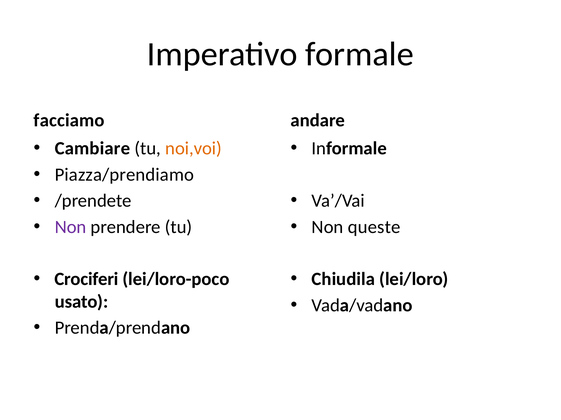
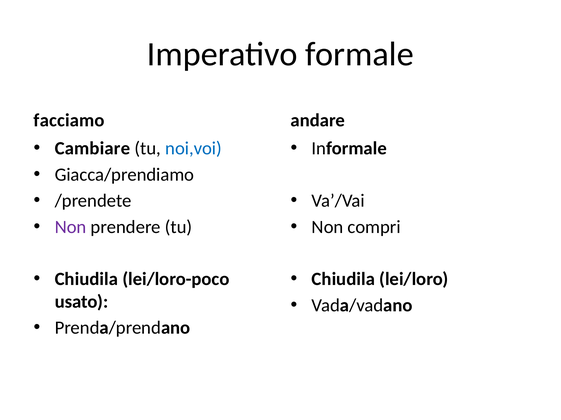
noi,voi colour: orange -> blue
Piazza/prendiamo: Piazza/prendiamo -> Giacca/prendiamo
queste: queste -> compri
Crociferi at (87, 280): Crociferi -> Chiudila
